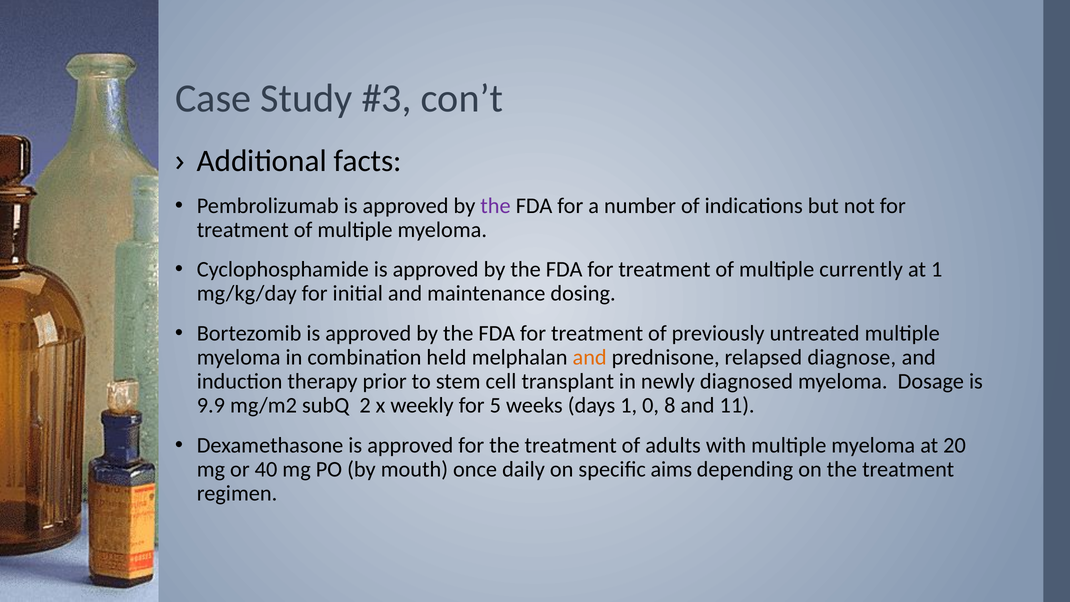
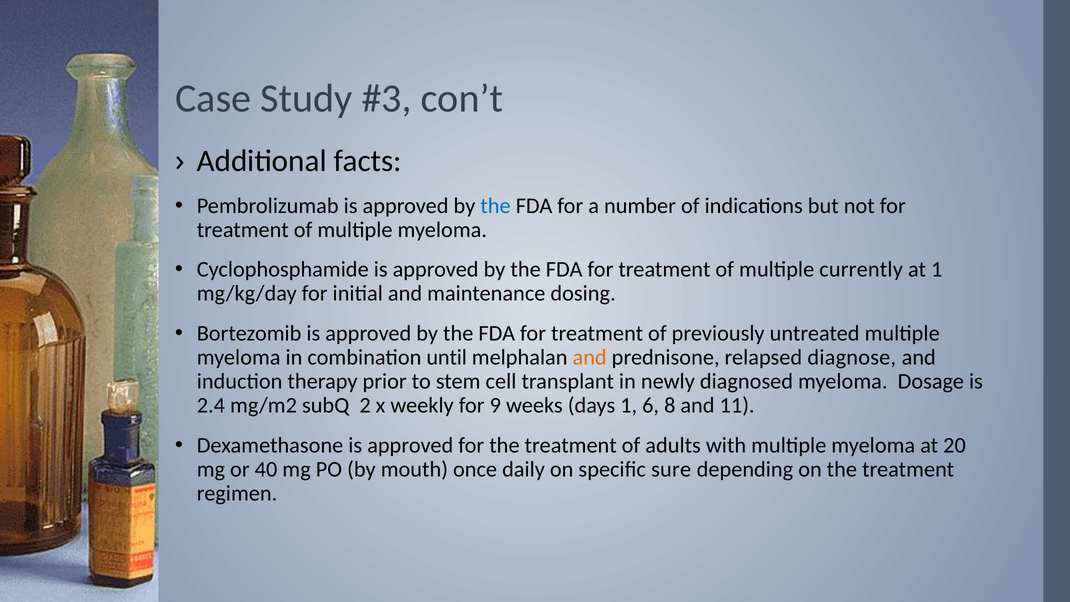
the at (496, 206) colour: purple -> blue
held: held -> until
9.9: 9.9 -> 2.4
5: 5 -> 9
0: 0 -> 6
aims: aims -> sure
